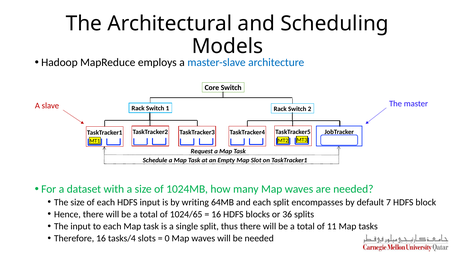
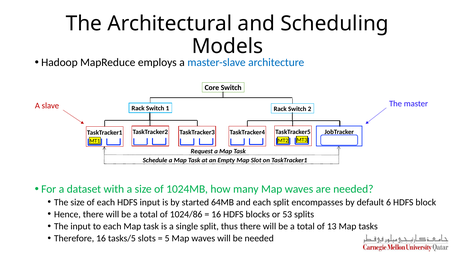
writing: writing -> started
7: 7 -> 6
1024/65: 1024/65 -> 1024/86
36: 36 -> 53
11: 11 -> 13
tasks/4: tasks/4 -> tasks/5
0: 0 -> 5
